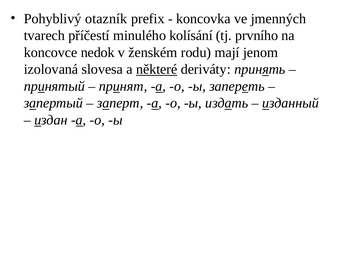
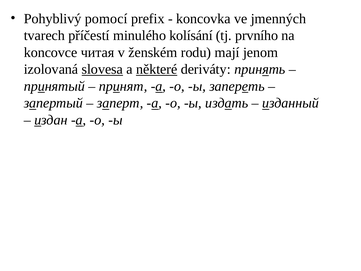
otazník: otazník -> pomocí
nedok: nedok -> читая
slovesa underline: none -> present
